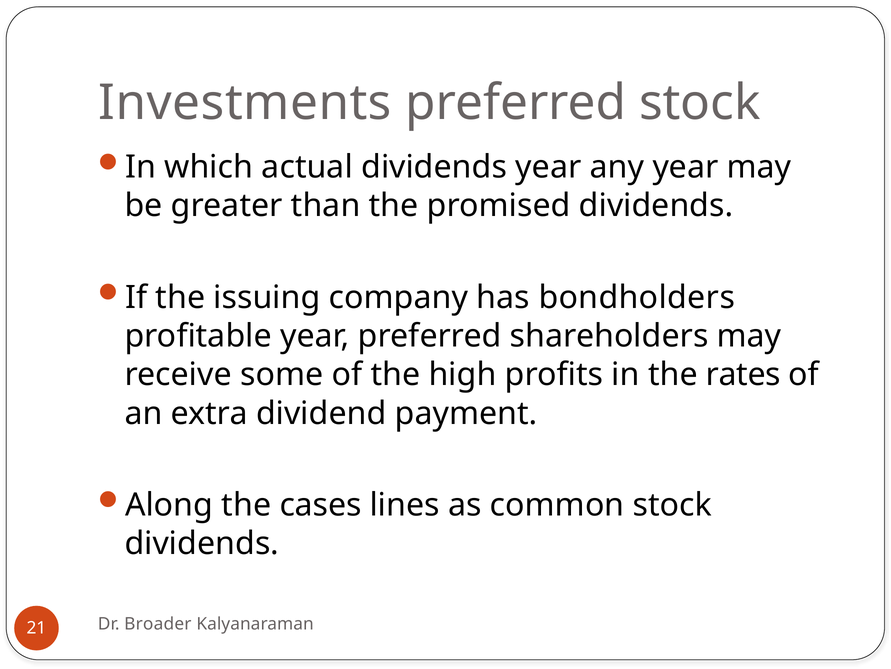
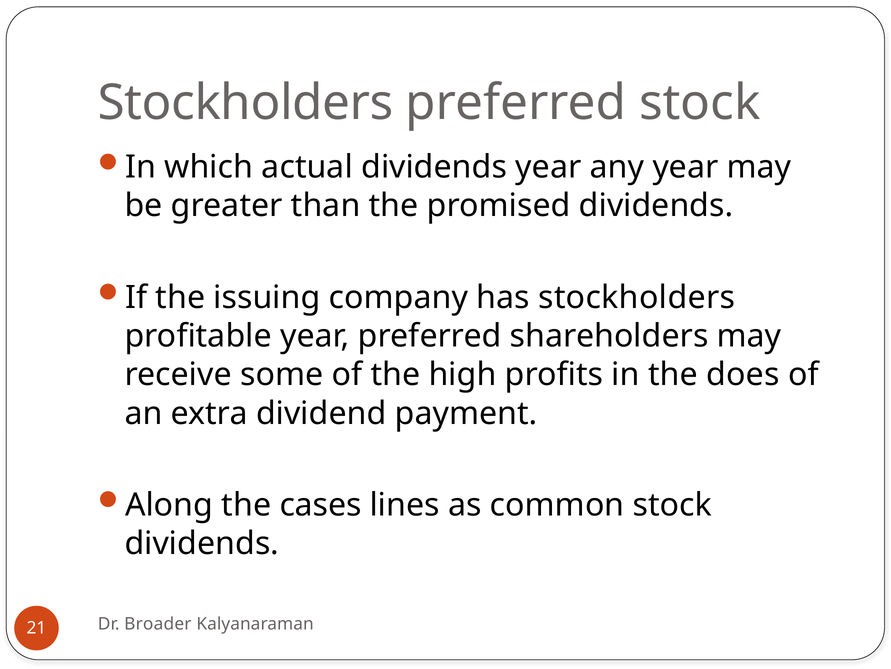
Investments at (245, 103): Investments -> Stockholders
has bondholders: bondholders -> stockholders
rates: rates -> does
